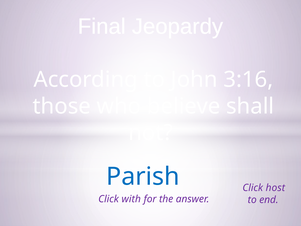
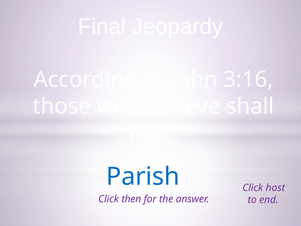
with: with -> then
